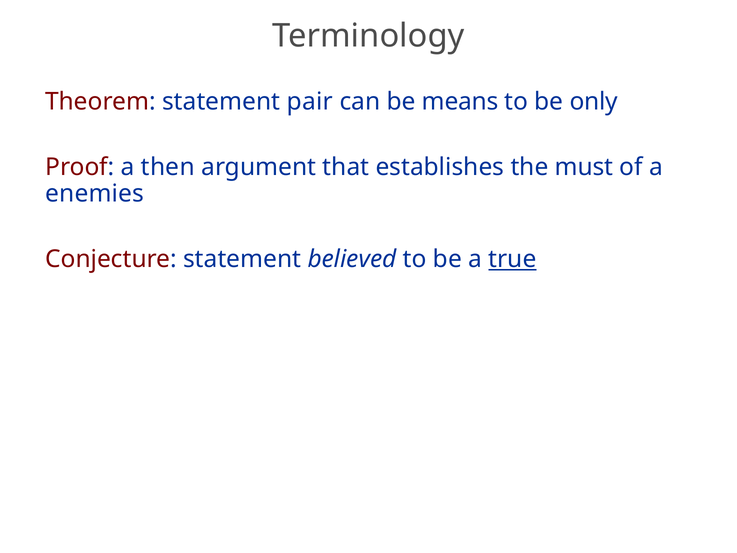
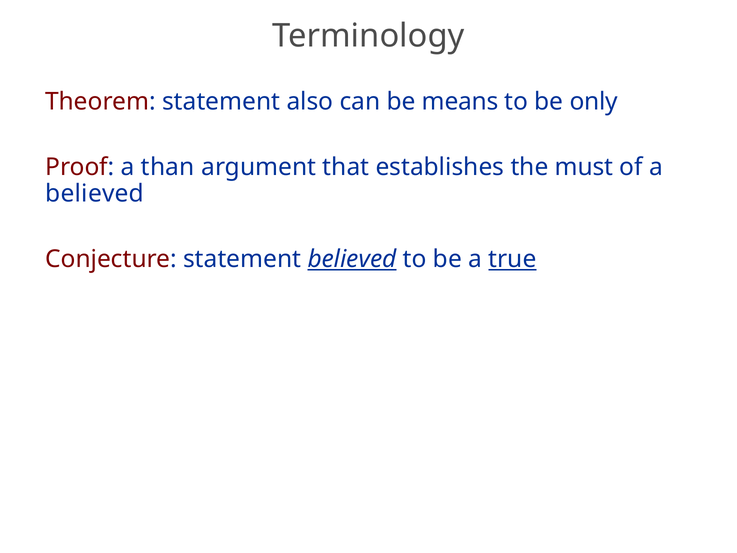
pair: pair -> also
then: then -> than
enemies at (95, 194): enemies -> believed
believed at (352, 259) underline: none -> present
